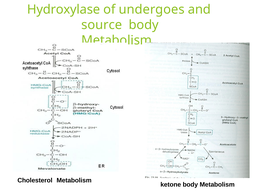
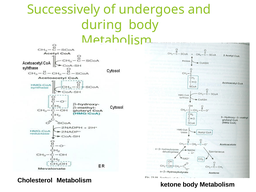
Hydroxylase: Hydroxylase -> Successively
source: source -> during
